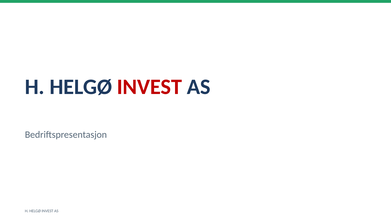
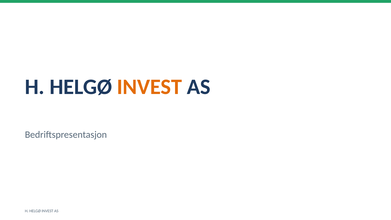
INVEST at (149, 87) colour: red -> orange
